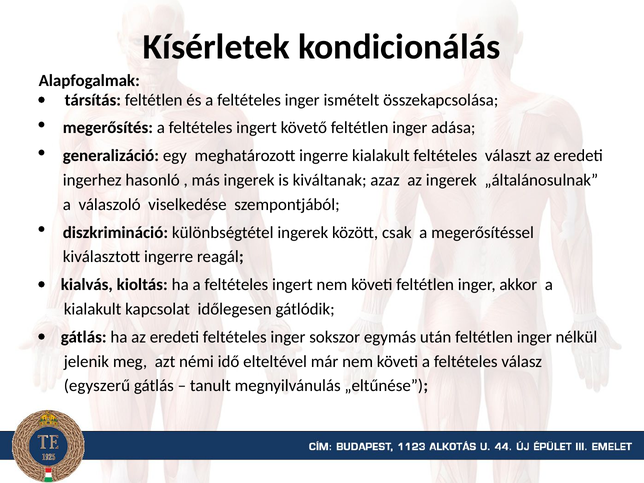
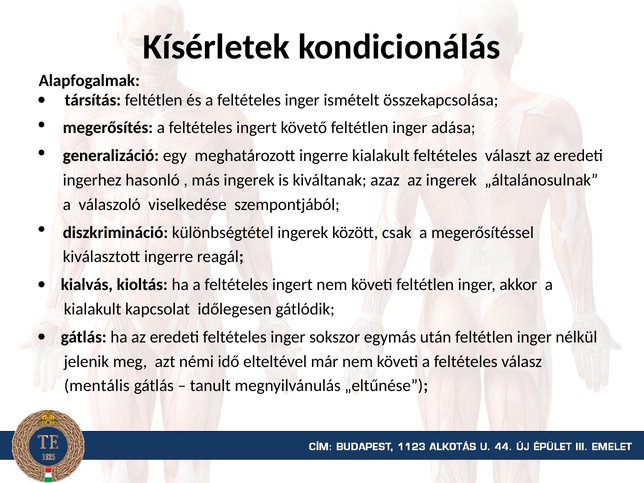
egyszerű: egyszerű -> mentális
